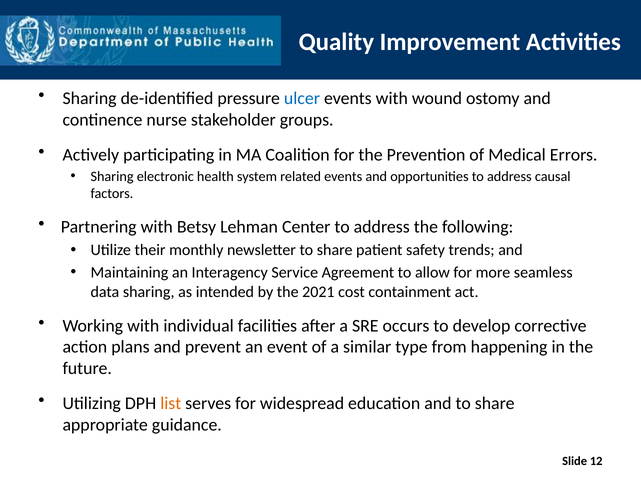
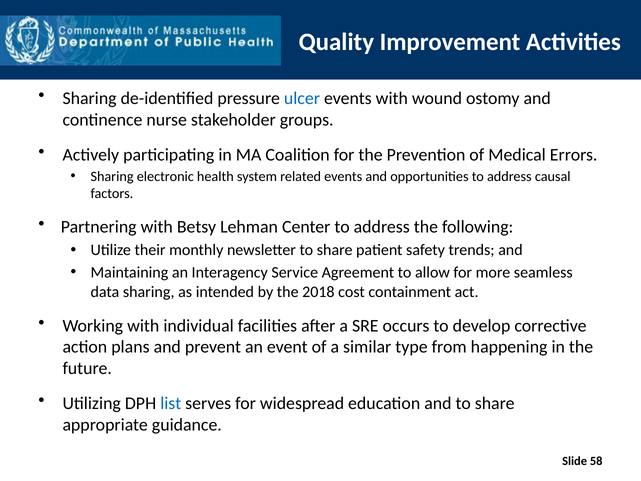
2021: 2021 -> 2018
list colour: orange -> blue
12: 12 -> 58
